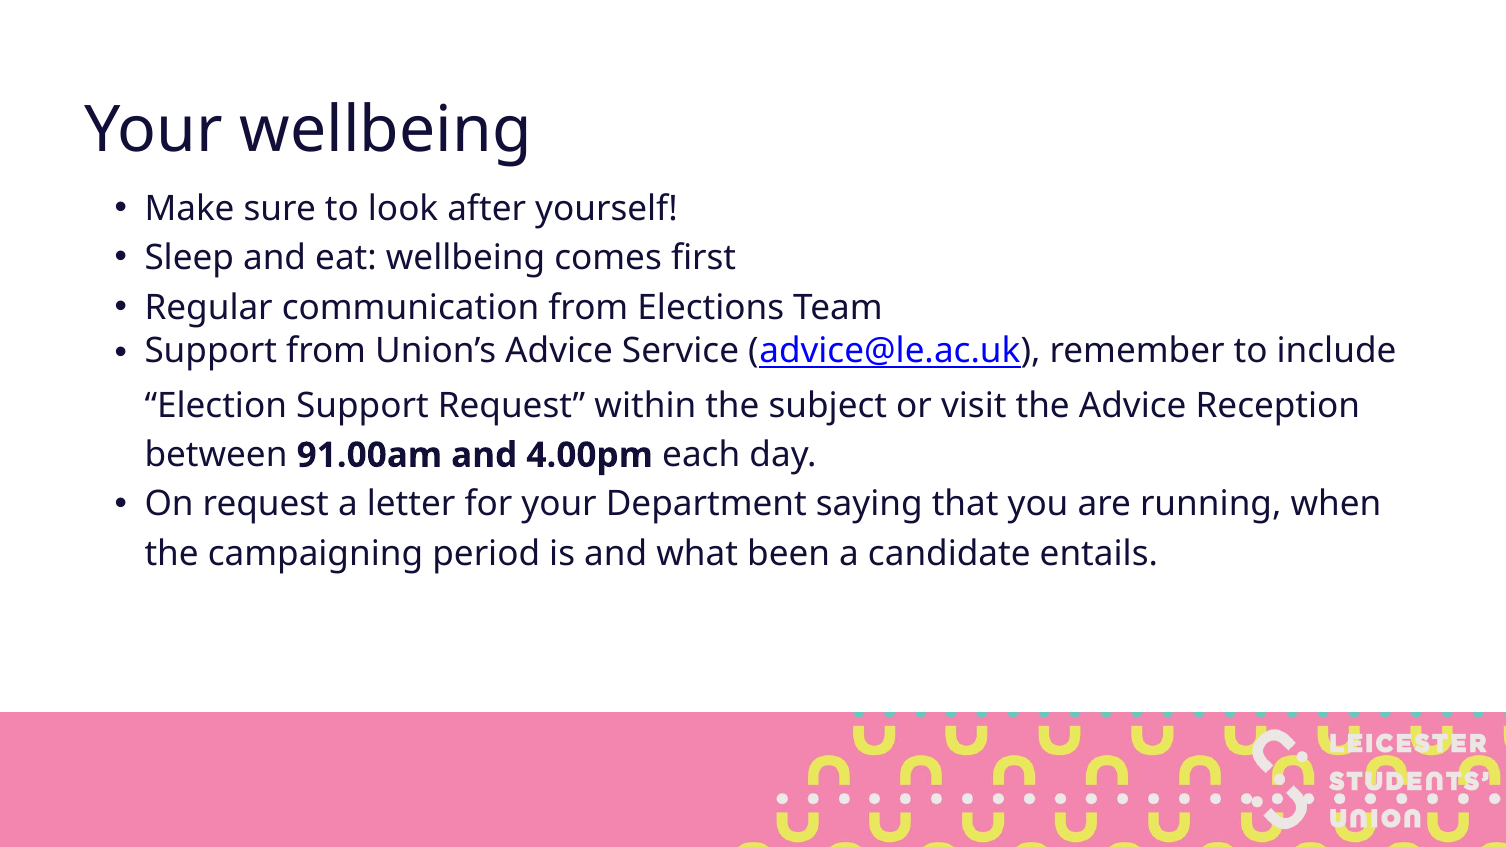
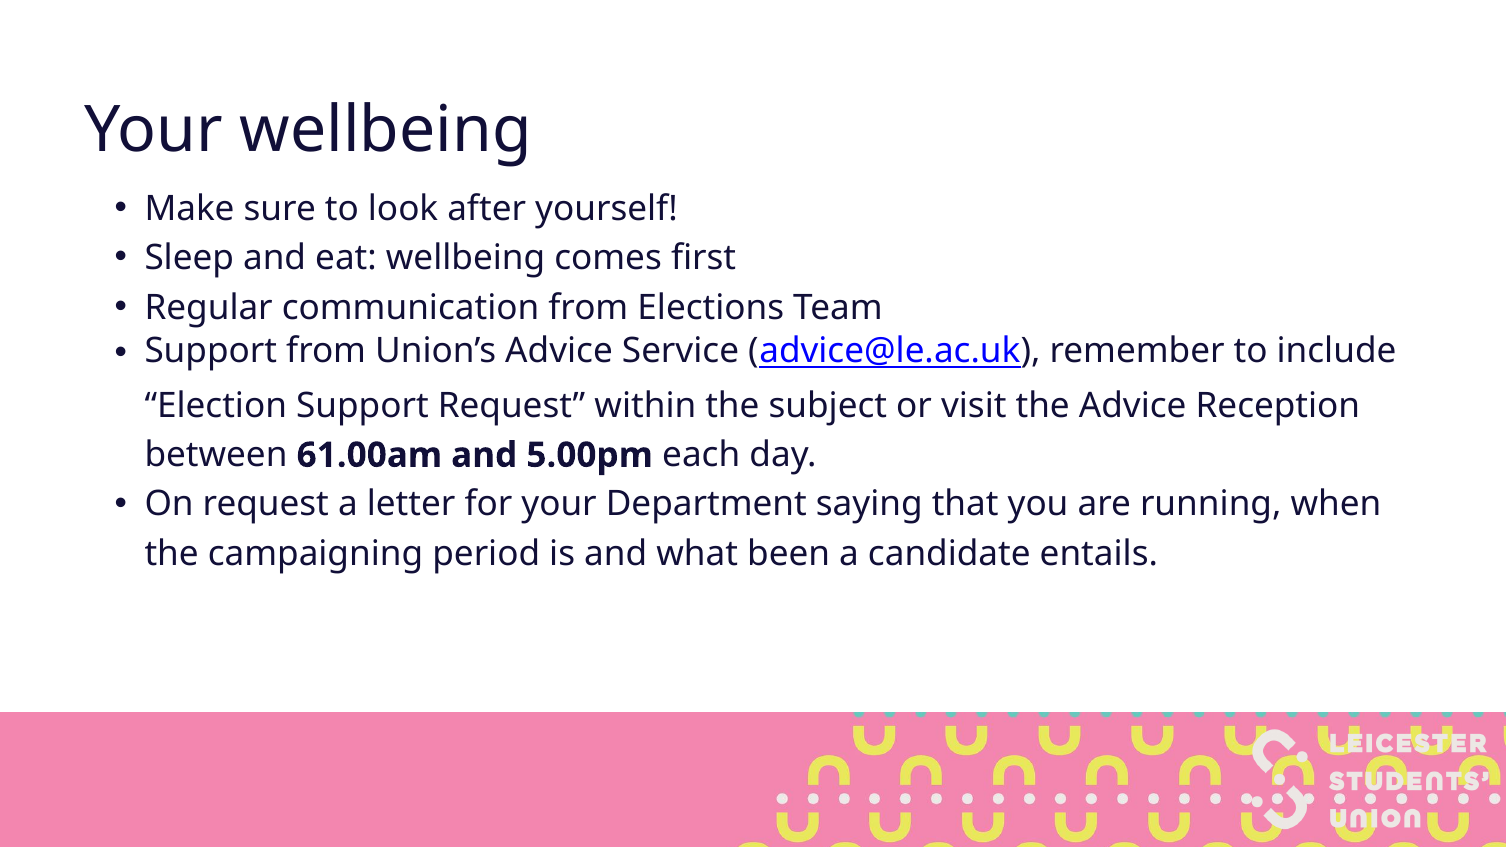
91.00am: 91.00am -> 61.00am
4.00pm: 4.00pm -> 5.00pm
